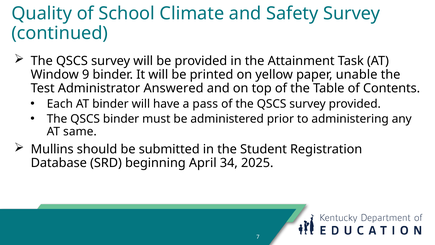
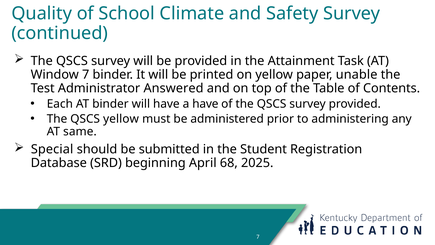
Window 9: 9 -> 7
a pass: pass -> have
QSCS binder: binder -> yellow
Mullins: Mullins -> Special
34: 34 -> 68
